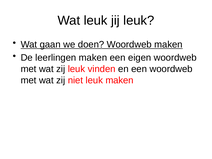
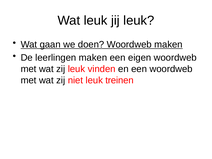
leuk maken: maken -> treinen
